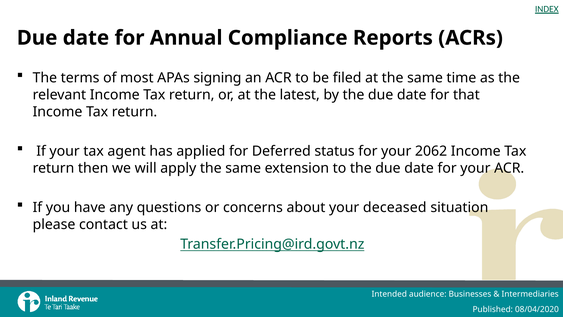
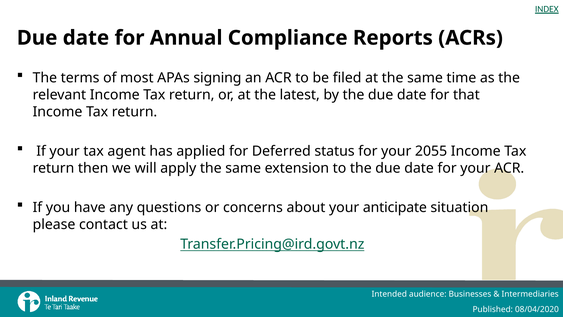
2062: 2062 -> 2055
deceased: deceased -> anticipate
